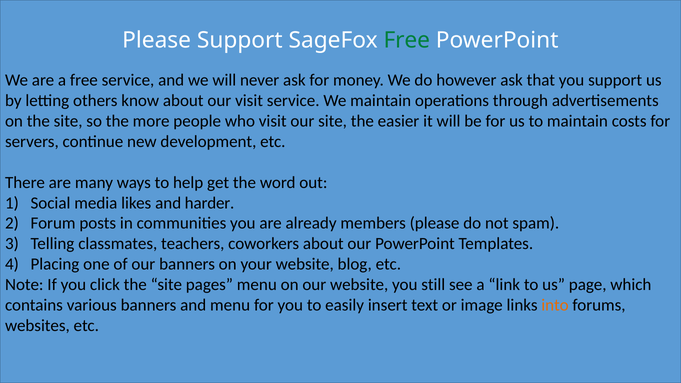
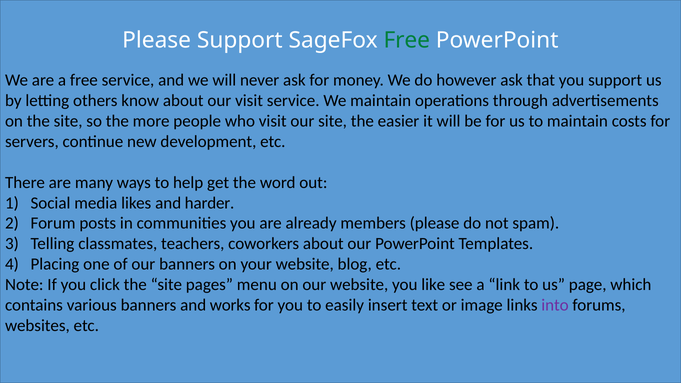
still: still -> like
and menu: menu -> works
into colour: orange -> purple
